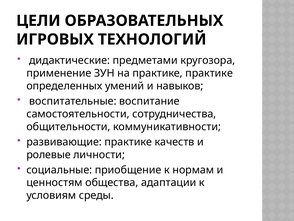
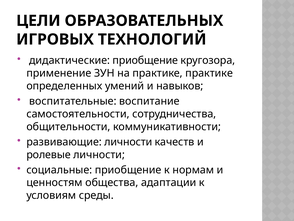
дидактические предметами: предметами -> приобщение
развивающие практике: практике -> личности
